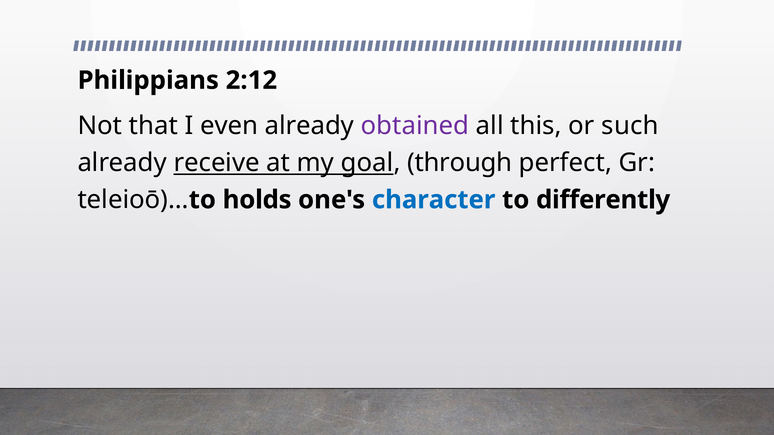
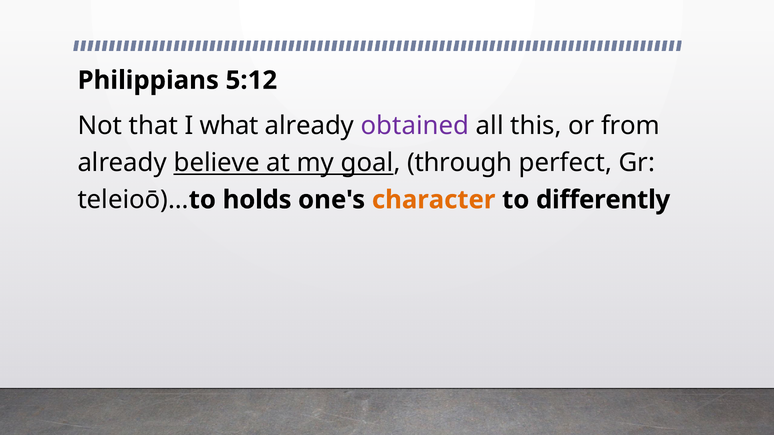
2:12: 2:12 -> 5:12
even: even -> what
such: such -> from
receive: receive -> believe
character colour: blue -> orange
